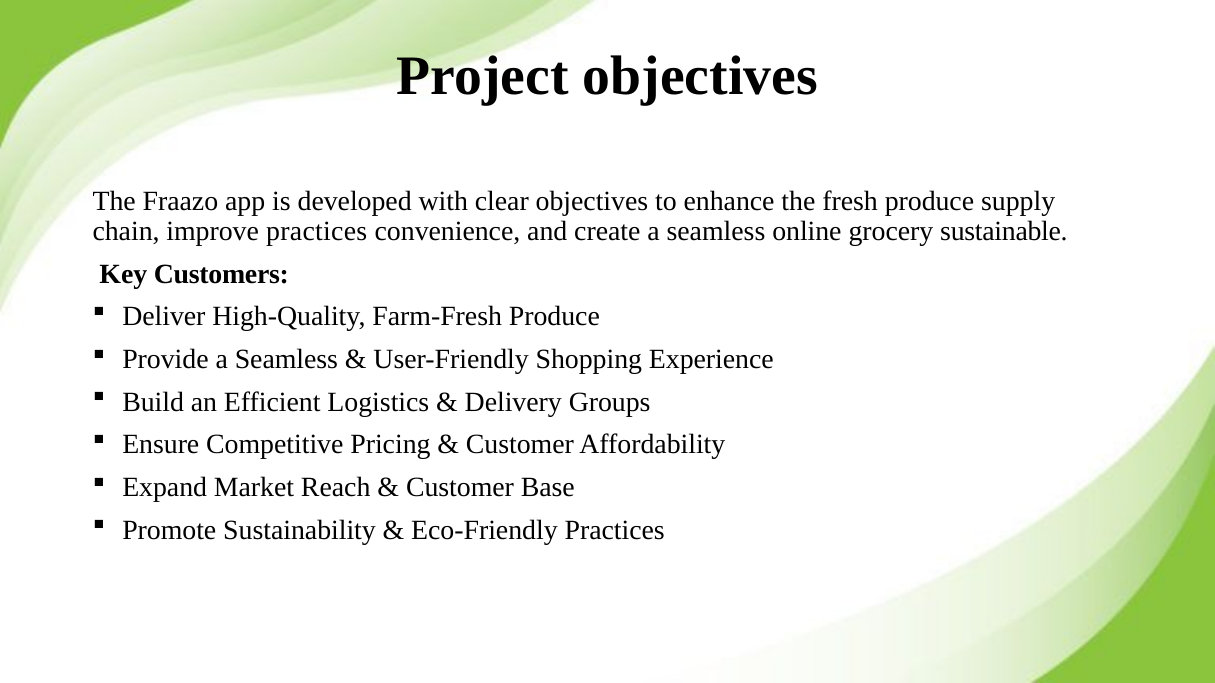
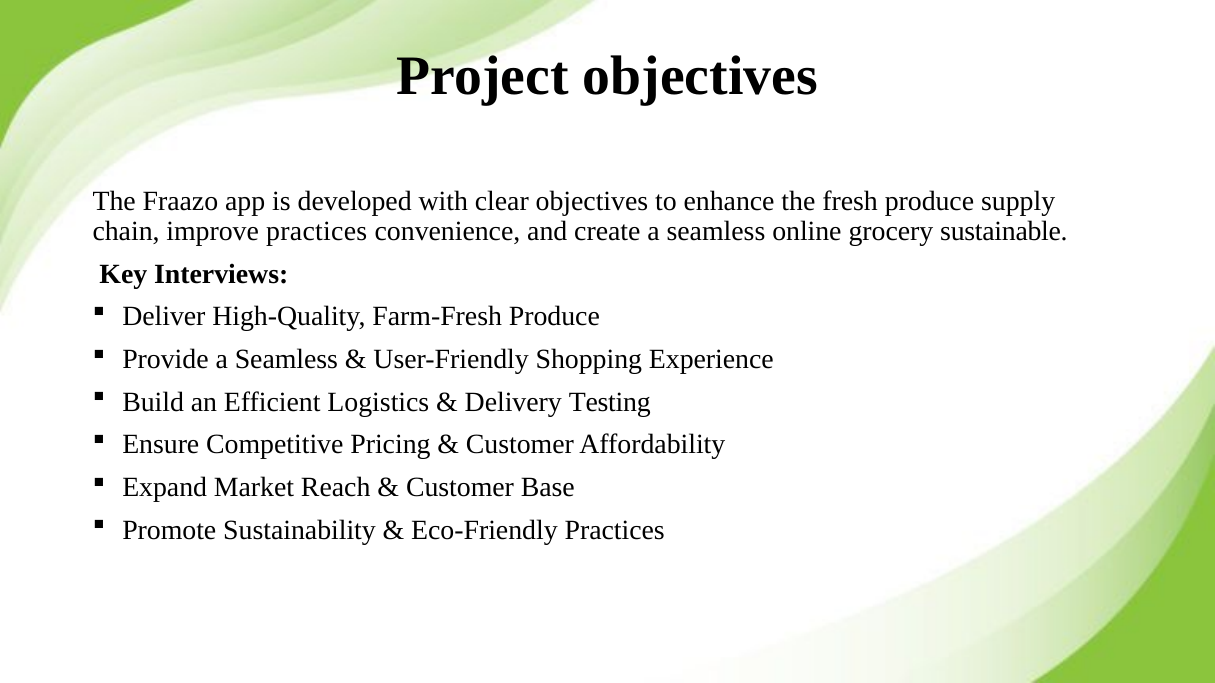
Customers: Customers -> Interviews
Groups: Groups -> Testing
